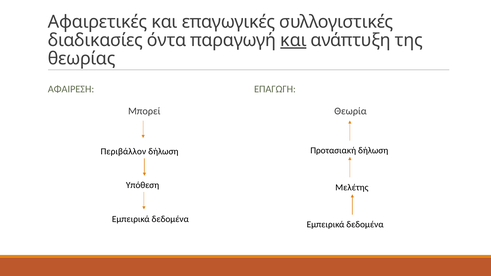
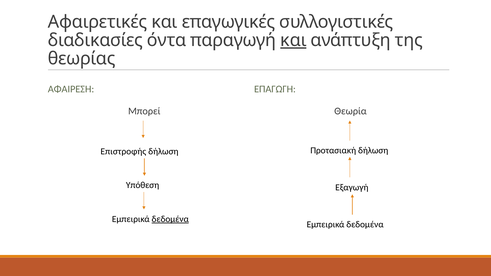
Περιβάλλον: Περιβάλλον -> Επιστροφής
Μελέτης: Μελέτης -> Εξαγωγή
δεδομένα at (170, 219) underline: none -> present
